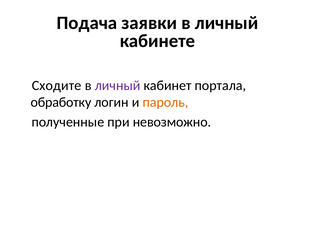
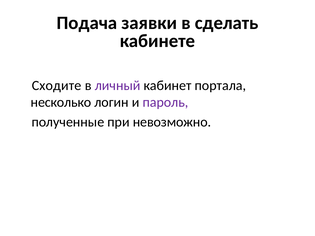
заявки в личный: личный -> сделать
обработку: обработку -> несколько
пароль colour: orange -> purple
